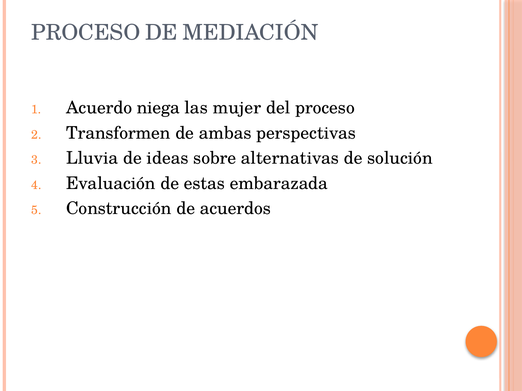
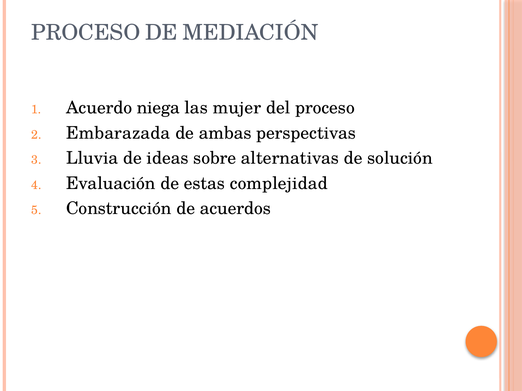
Transformen: Transformen -> Embarazada
embarazada: embarazada -> complejidad
